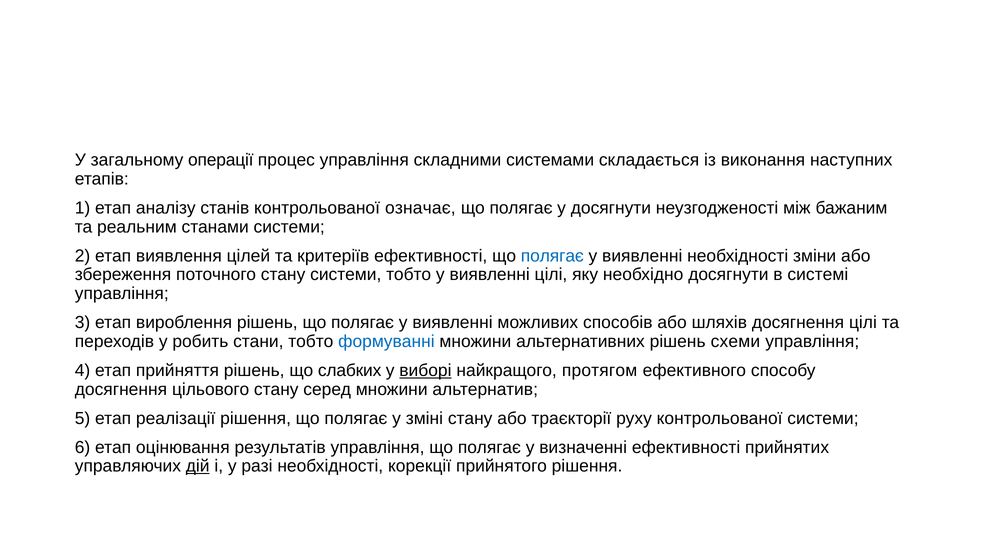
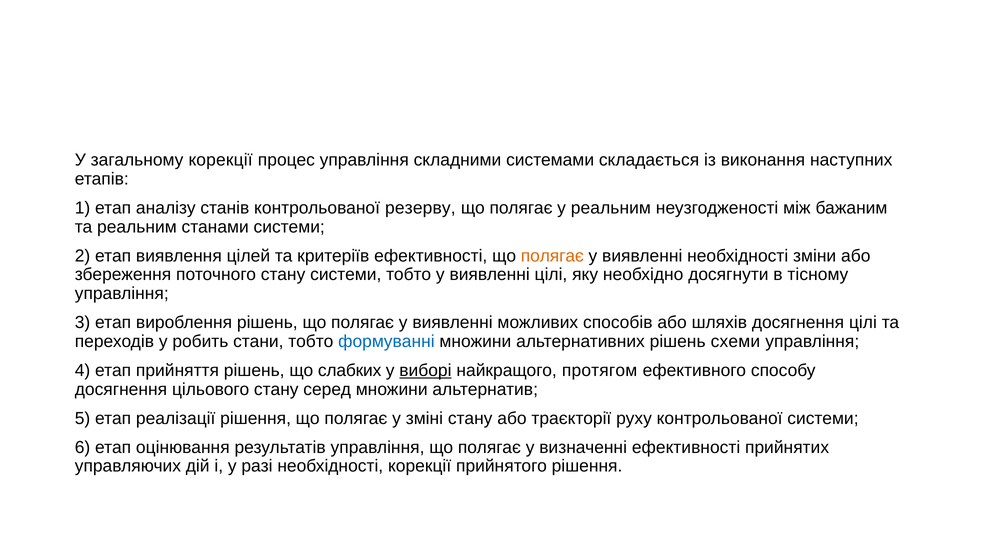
загальному операції: операції -> корекції
означає: означає -> резерву
у досягнути: досягнути -> реальним
полягає at (552, 256) colour: blue -> orange
системі: системі -> тісному
дій underline: present -> none
